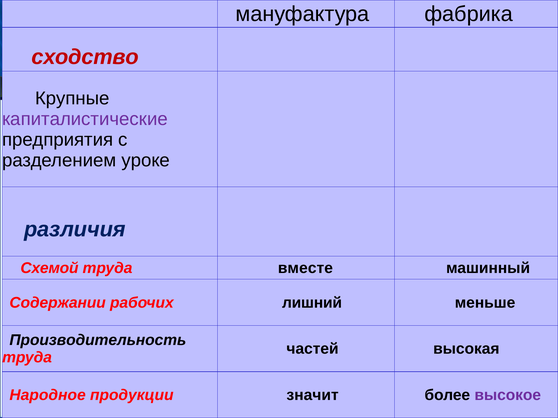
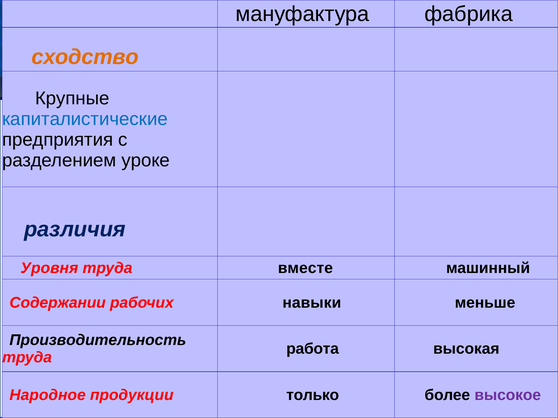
сходство colour: red -> orange
капиталистические colour: purple -> blue
Схемой: Схемой -> Уровня
лишний: лишний -> навыки
частей: частей -> работа
значит: значит -> только
